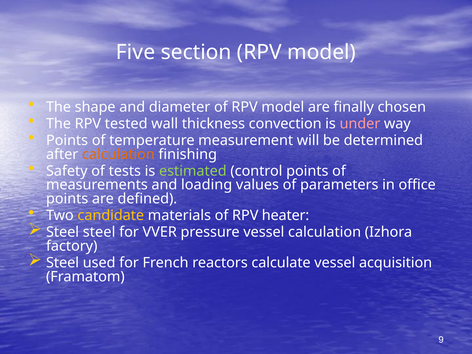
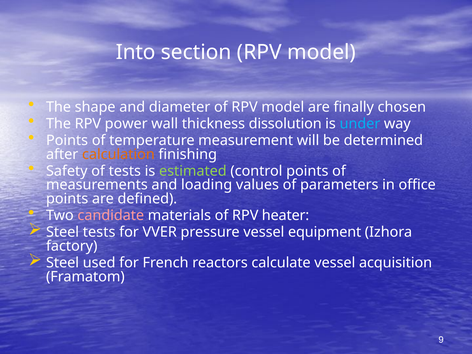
Five: Five -> Into
tested: tested -> power
convection: convection -> dissolution
under colour: pink -> light blue
candidate colour: yellow -> pink
Steel steel: steel -> tests
vessel calculation: calculation -> equipment
